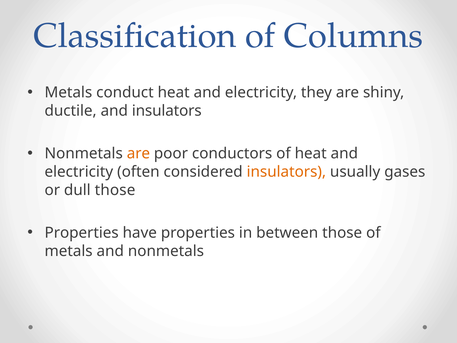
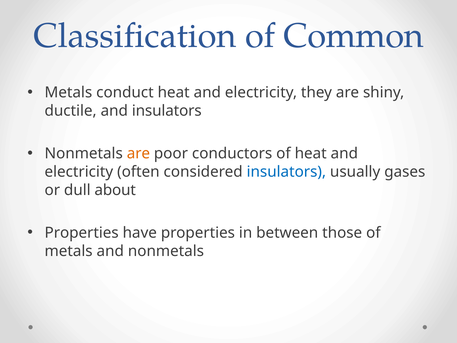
Columns: Columns -> Common
insulators at (286, 172) colour: orange -> blue
dull those: those -> about
